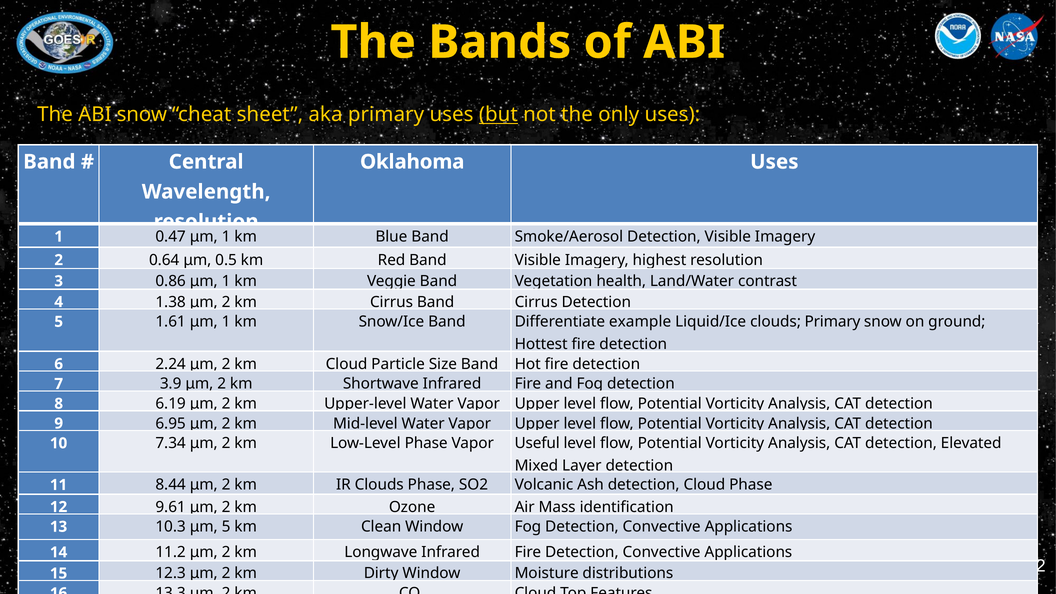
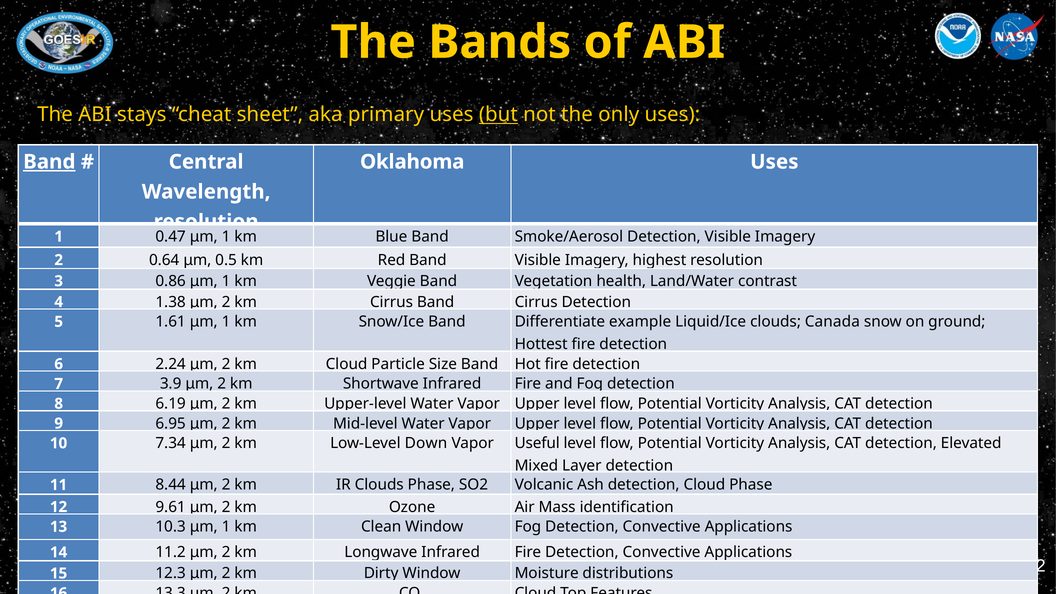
ABI snow: snow -> stays
Band at (49, 162) underline: none -> present
clouds Primary: Primary -> Canada
Low-Level Phase: Phase -> Down
10.3 μm 5: 5 -> 1
